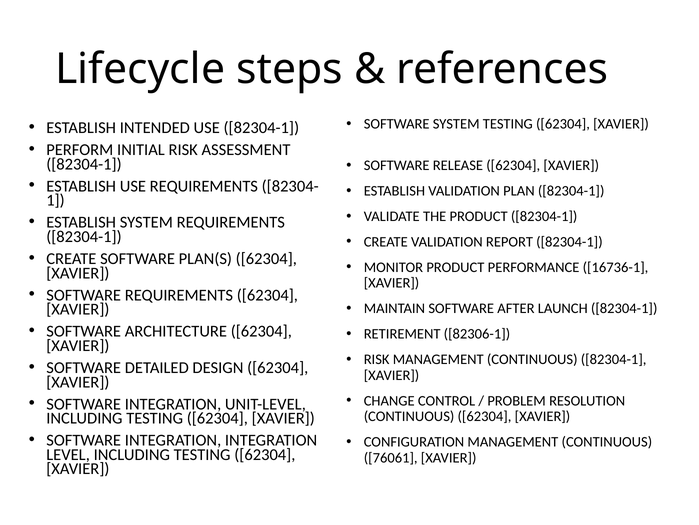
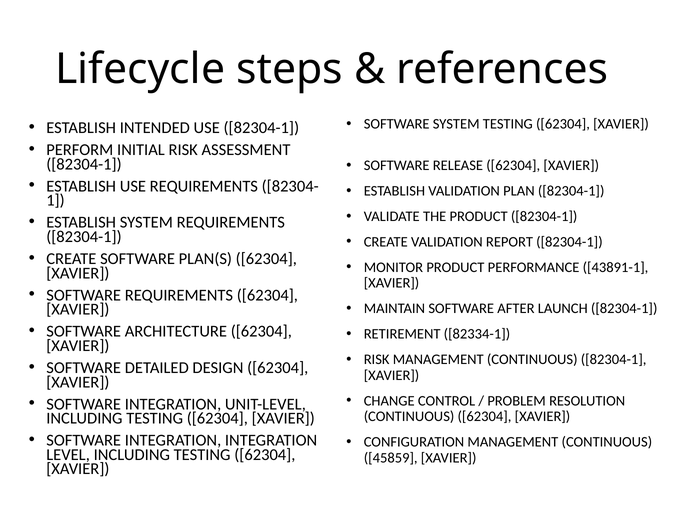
16736-1: 16736-1 -> 43891-1
82306-1: 82306-1 -> 82334-1
76061: 76061 -> 45859
